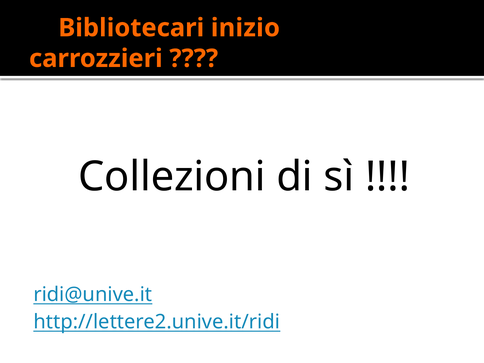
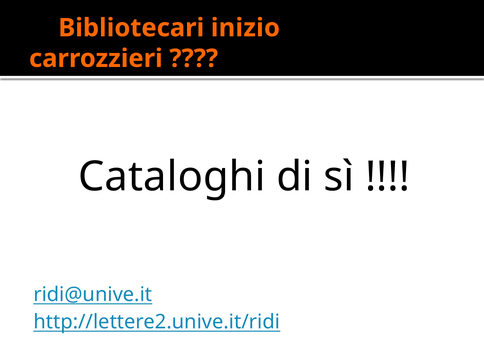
Collezioni: Collezioni -> Cataloghi
